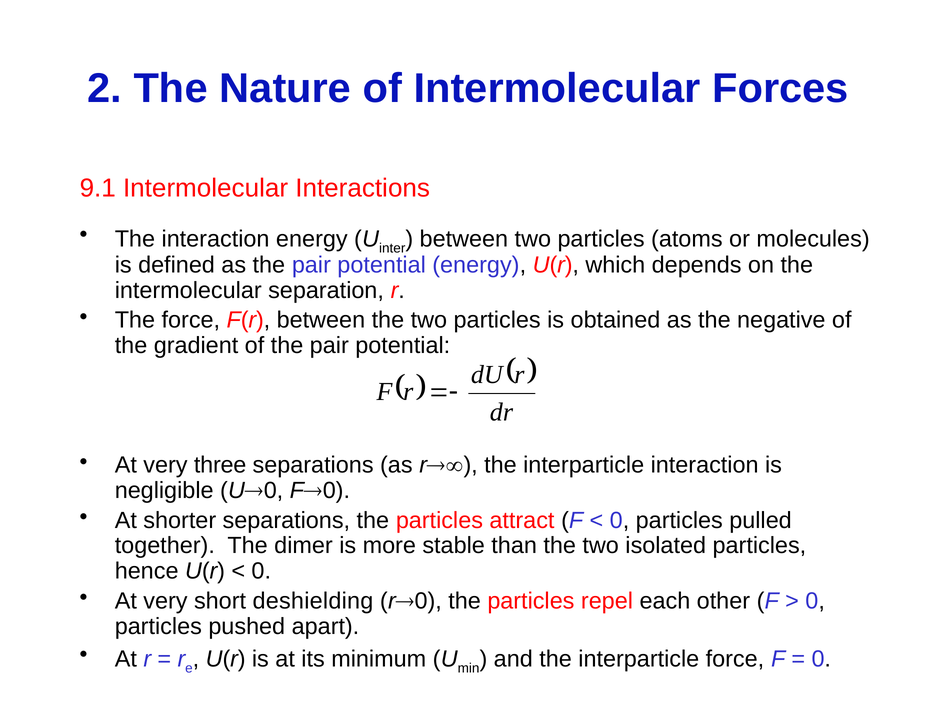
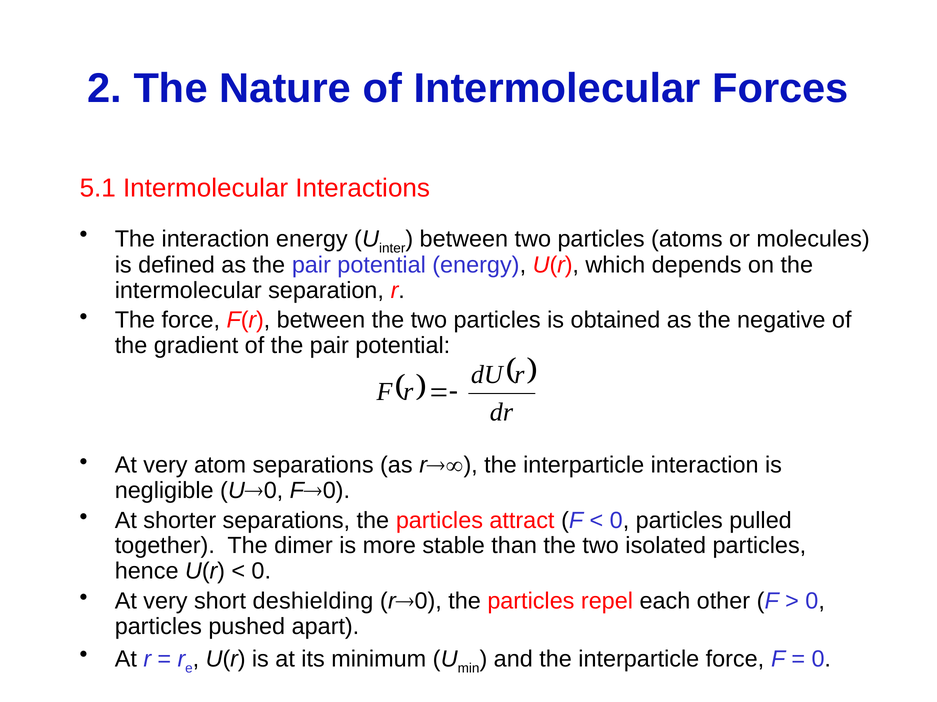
9.1: 9.1 -> 5.1
three: three -> atom
